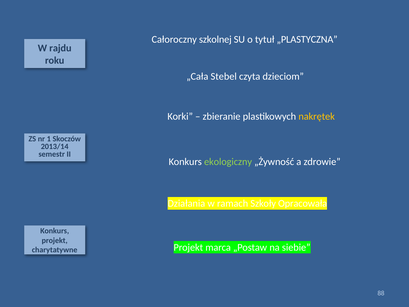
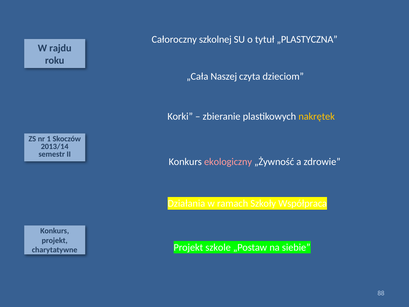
Stebel: Stebel -> Naszej
ekologiczny colour: light green -> pink
Opracowała: Opracowała -> Współpraca
marca: marca -> szkole
